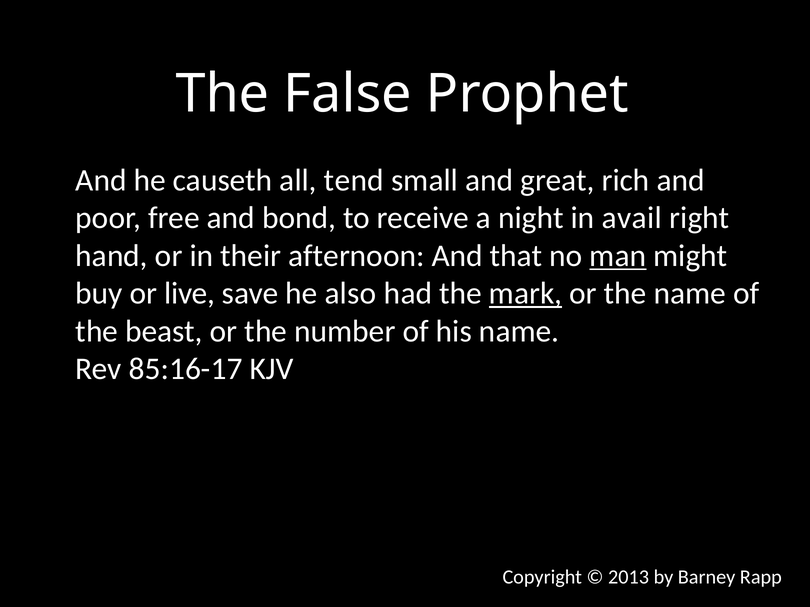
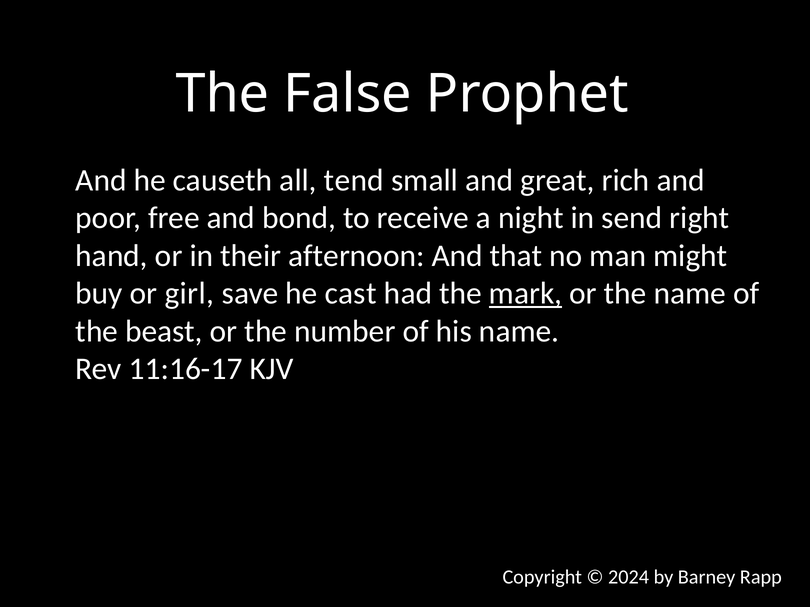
avail: avail -> send
man underline: present -> none
live: live -> girl
also: also -> cast
85:16-17: 85:16-17 -> 11:16-17
2013: 2013 -> 2024
